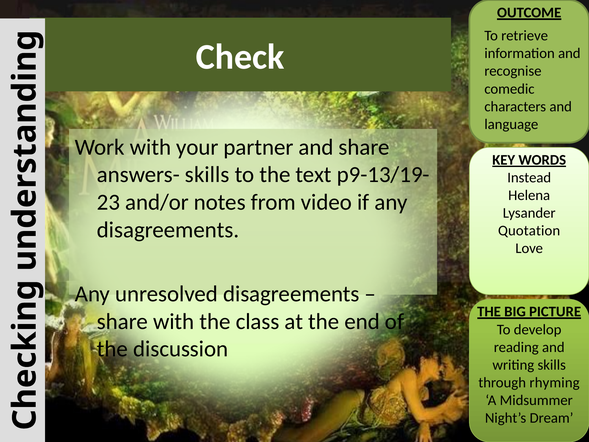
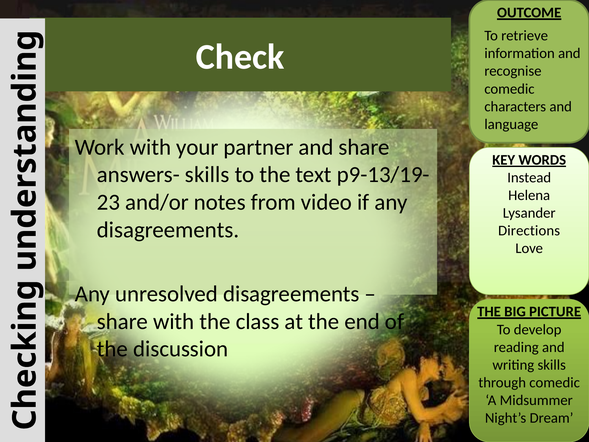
Quotation: Quotation -> Directions
through rhyming: rhyming -> comedic
